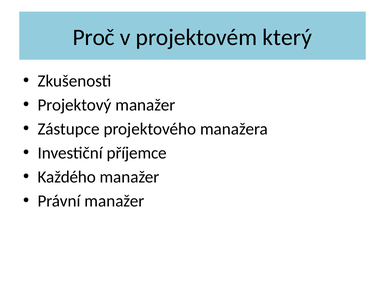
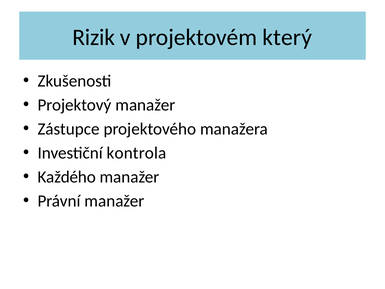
Proč: Proč -> Rizik
příjemce: příjemce -> kontrola
